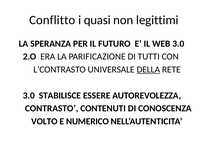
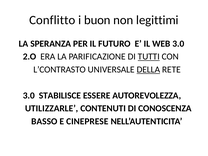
quasi: quasi -> buon
TUTTI underline: none -> present
CONTRASTO: CONTRASTO -> UTILIZZARLE
VOLTO: VOLTO -> BASSO
NUMERICO: NUMERICO -> CINEPRESE
